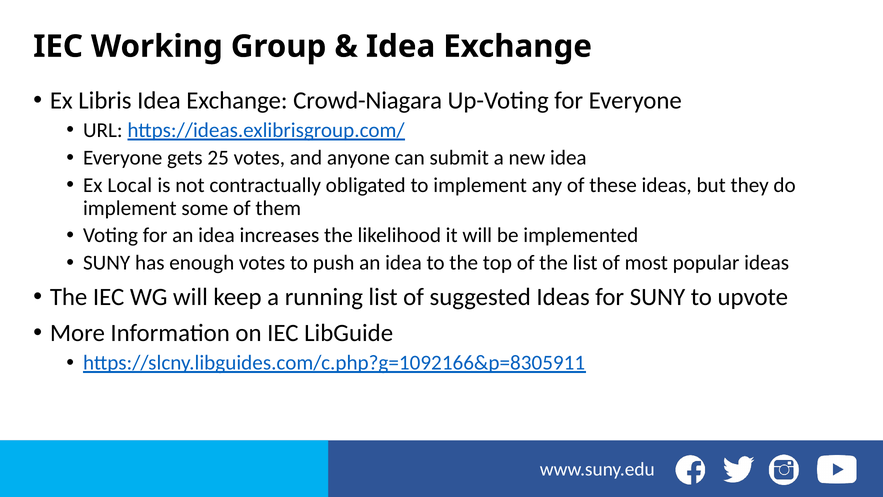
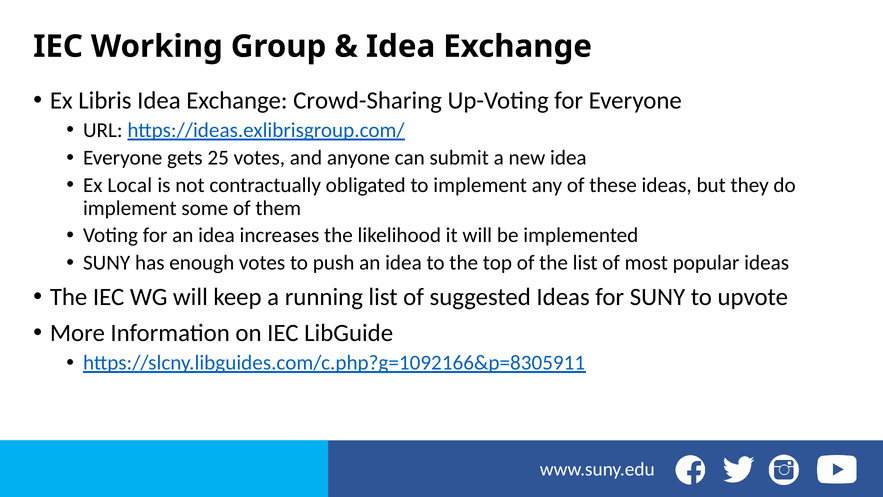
Crowd-Niagara: Crowd-Niagara -> Crowd-Sharing
